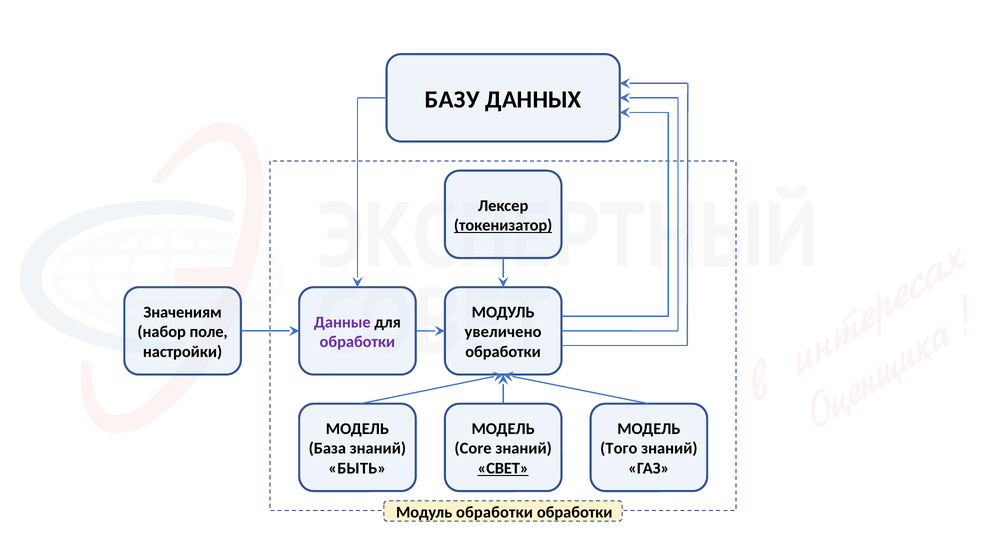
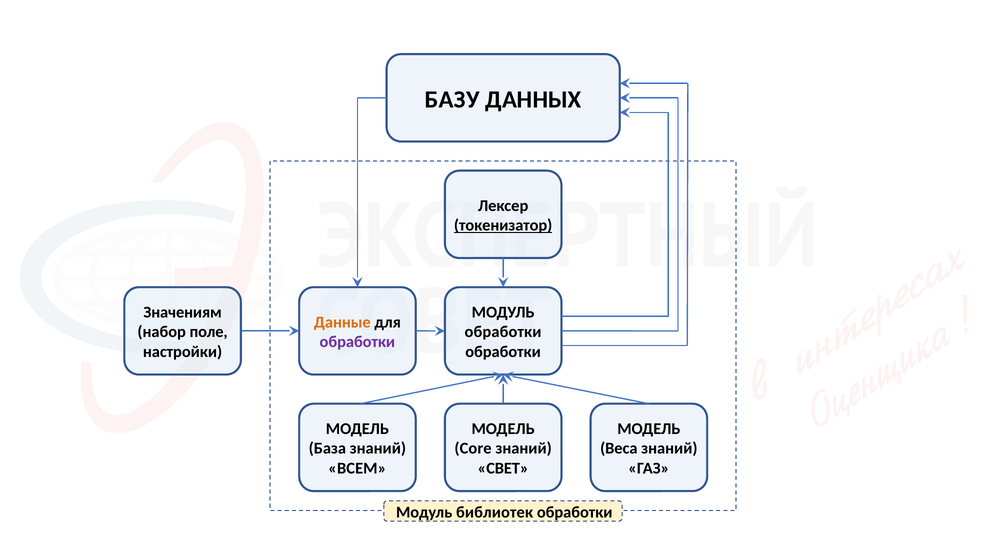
Данные colour: purple -> orange
увеличено at (503, 332): увеличено -> обработки
Того: Того -> Веса
БЫТЬ: БЫТЬ -> ВСЕМ
СВЕТ underline: present -> none
Модуль обработки: обработки -> библиотек
